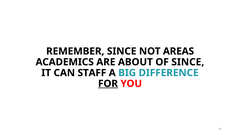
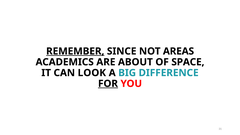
REMEMBER underline: none -> present
OF SINCE: SINCE -> SPACE
STAFF: STAFF -> LOOK
